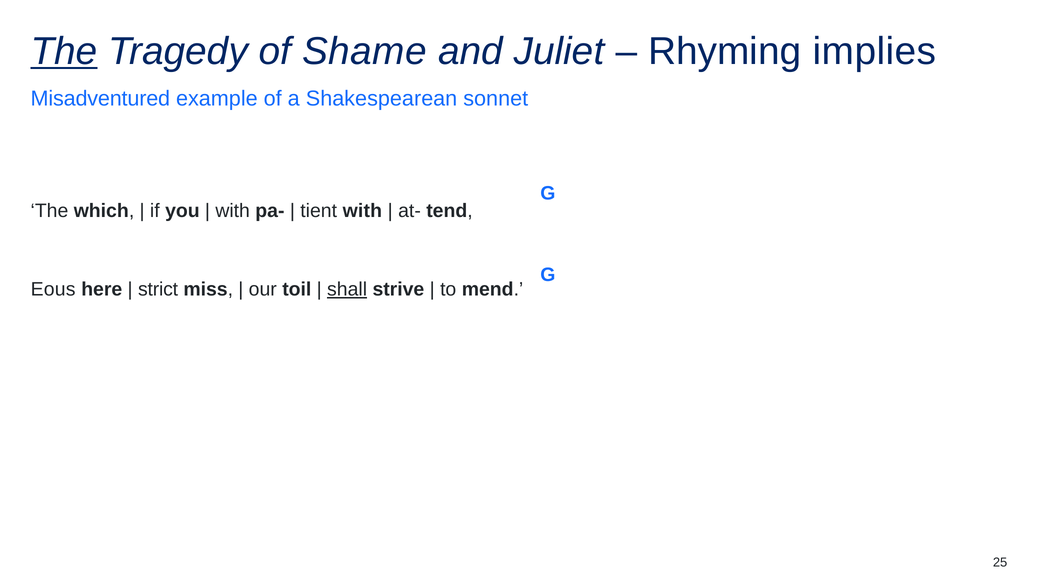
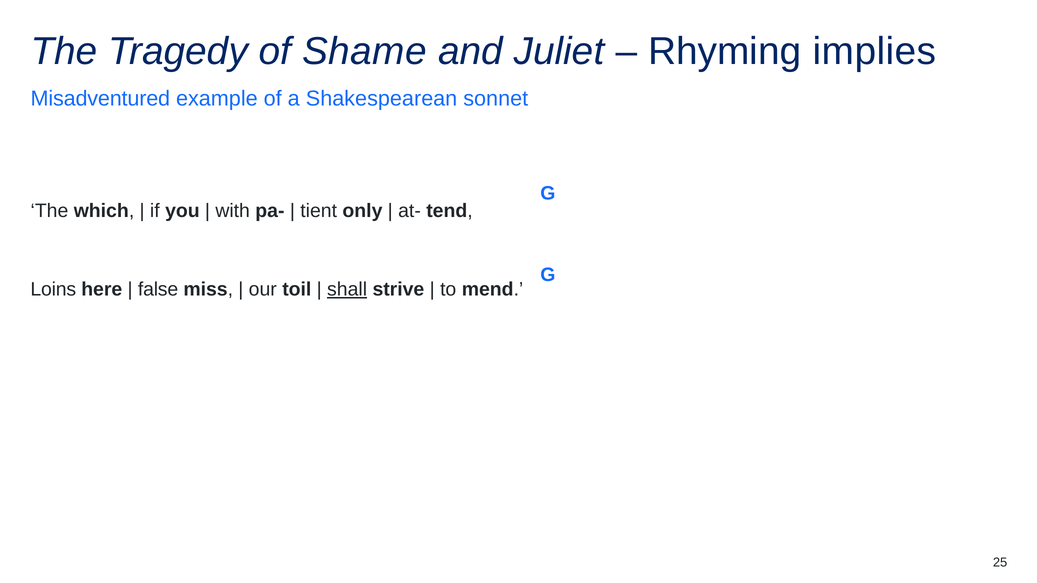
The at (64, 51) underline: present -> none
tient with: with -> only
Eous: Eous -> Loins
strict: strict -> false
